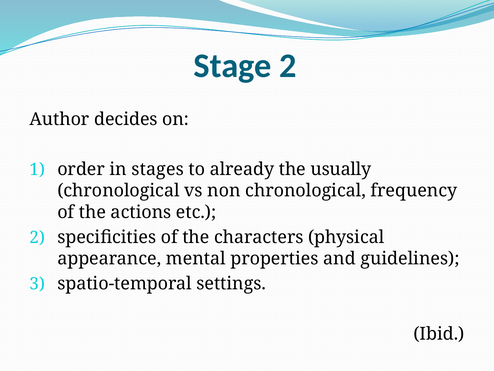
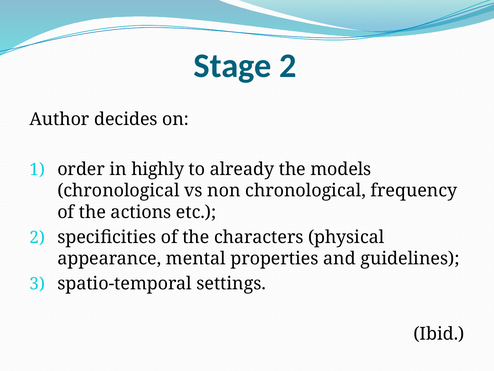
stages: stages -> highly
usually: usually -> models
